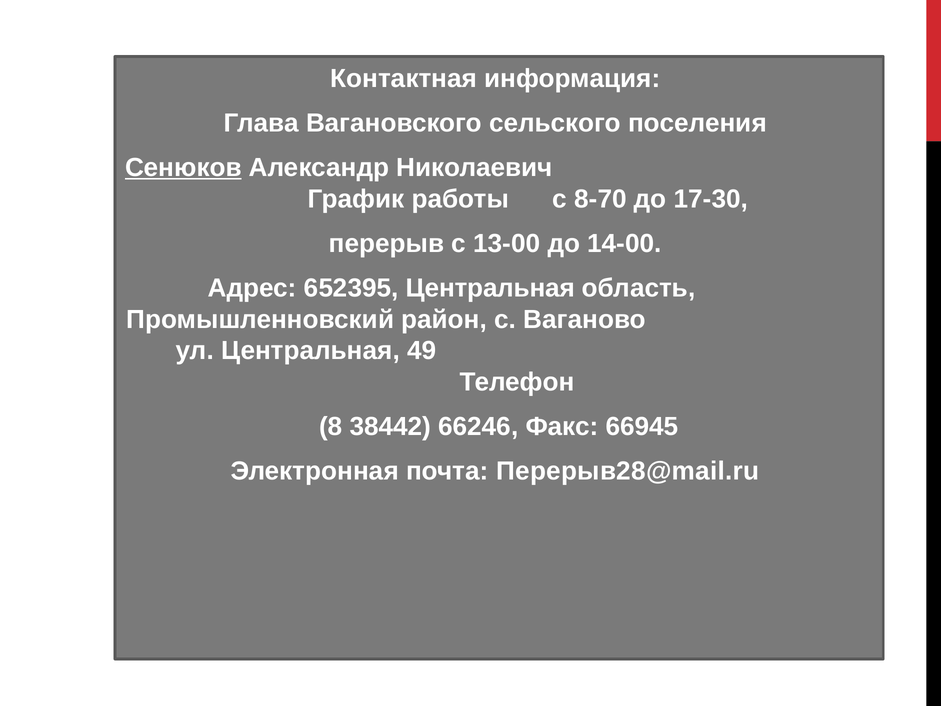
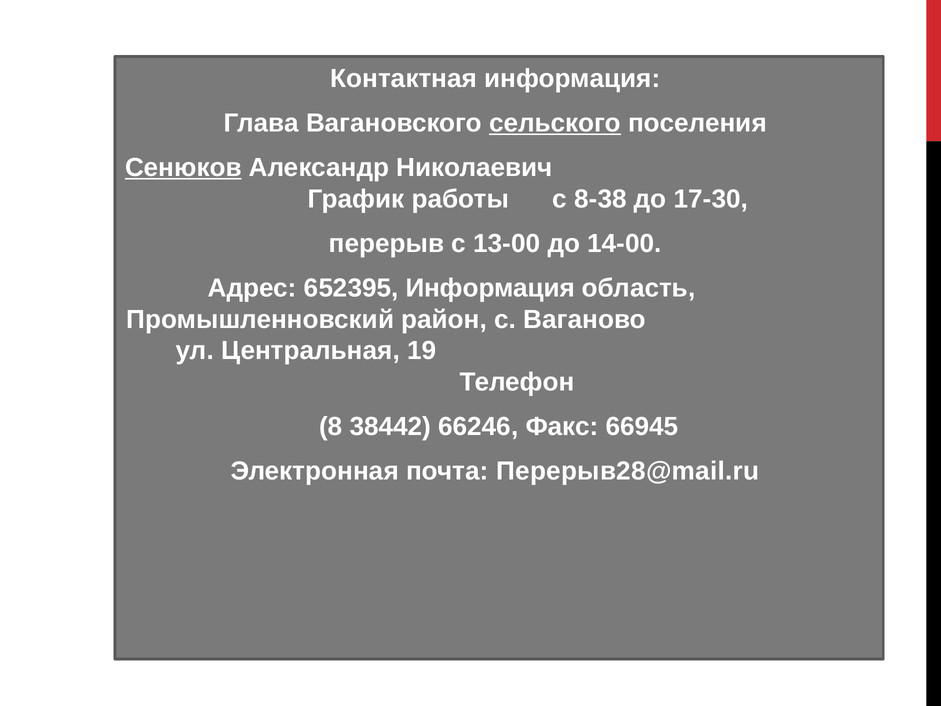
сельского underline: none -> present
8-70: 8-70 -> 8-38
652395 Центральная: Центральная -> Информация
49: 49 -> 19
